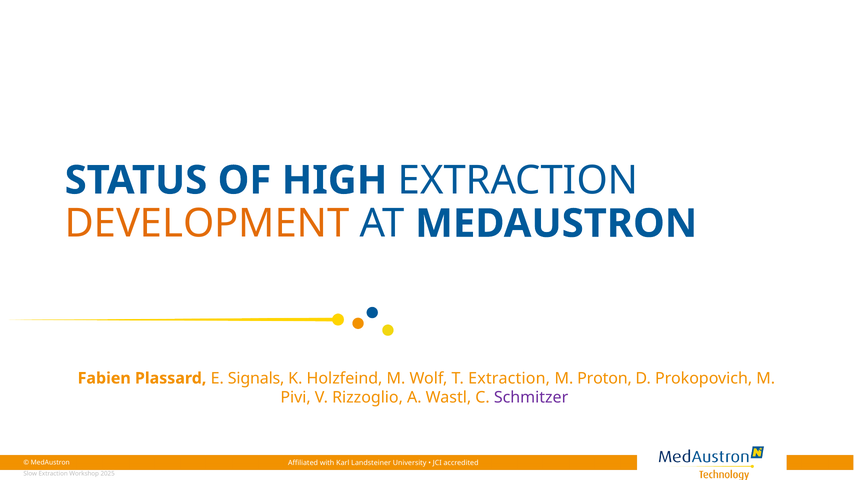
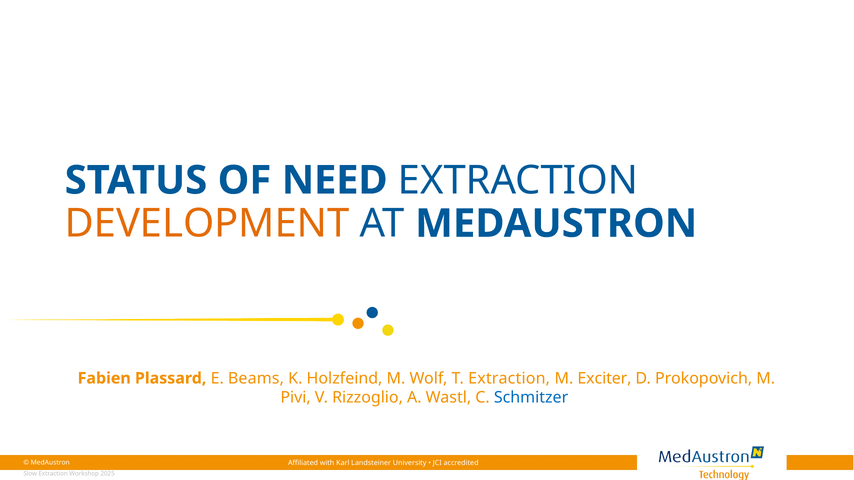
HIGH: HIGH -> NEED
Signals: Signals -> Beams
Proton: Proton -> Exciter
Schmitzer colour: purple -> blue
